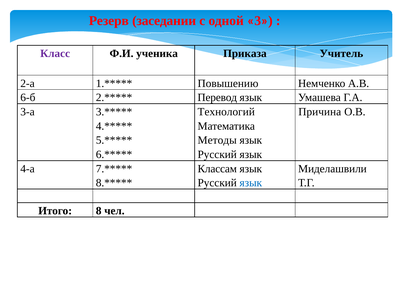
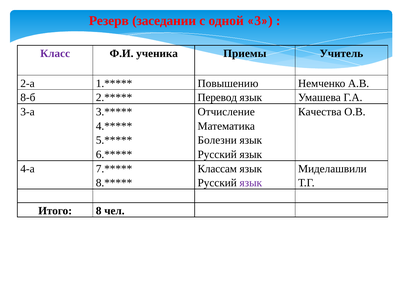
Приказа: Приказа -> Приемы
6-б: 6-б -> 8-б
Технологий: Технологий -> Отчисление
Причина: Причина -> Качества
Методы: Методы -> Болезни
язык at (251, 183) colour: blue -> purple
